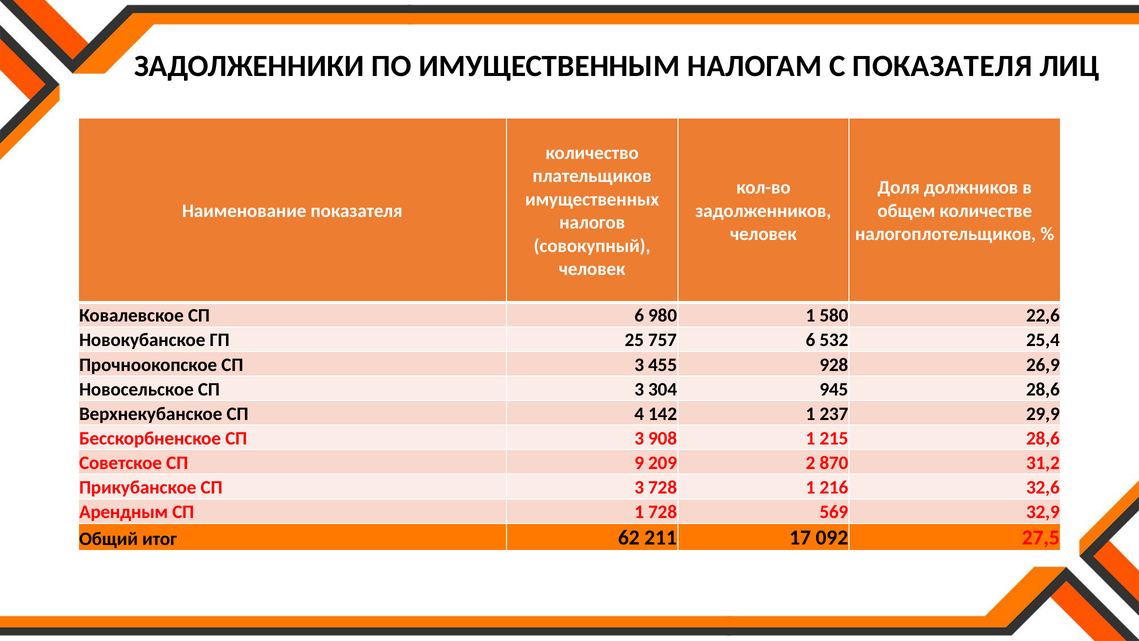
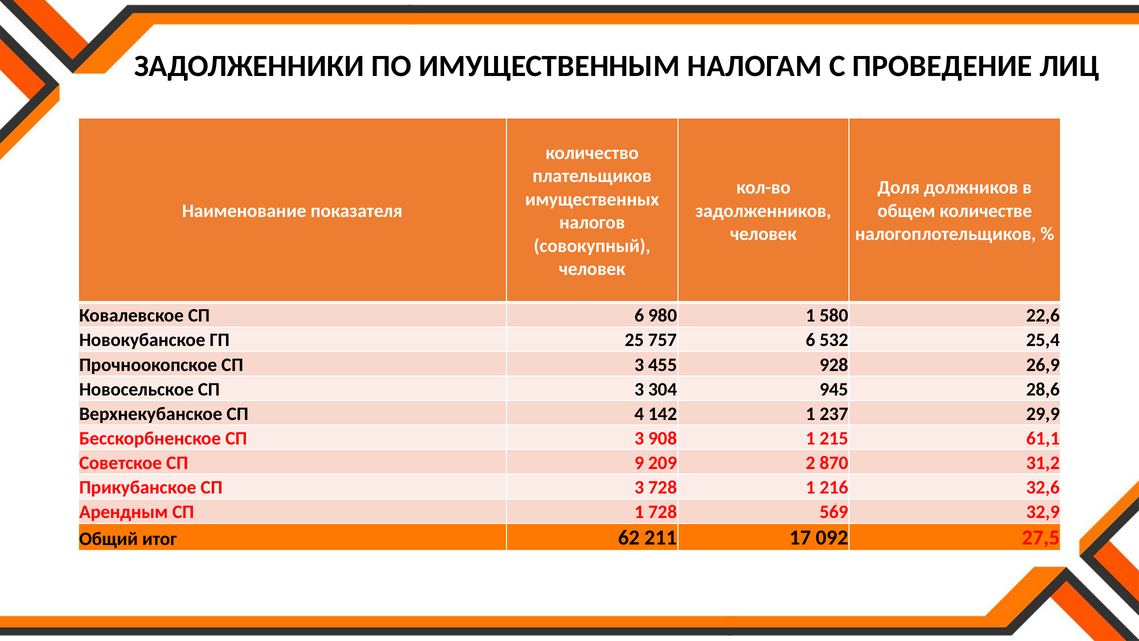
С ПОКАЗАТЕЛЯ: ПОКАЗАТЕЛЯ -> ПРОВЕДЕНИЕ
215 28,6: 28,6 -> 61,1
